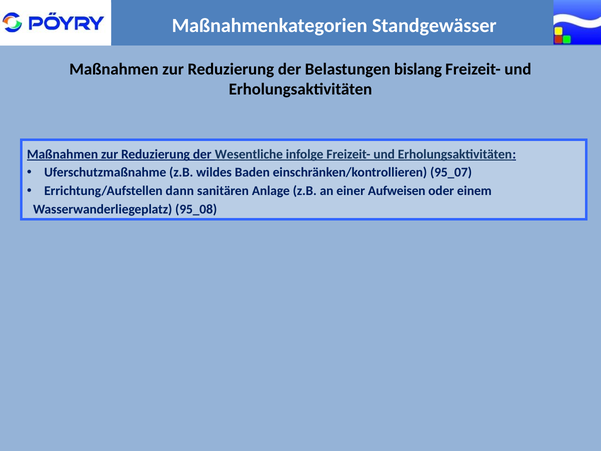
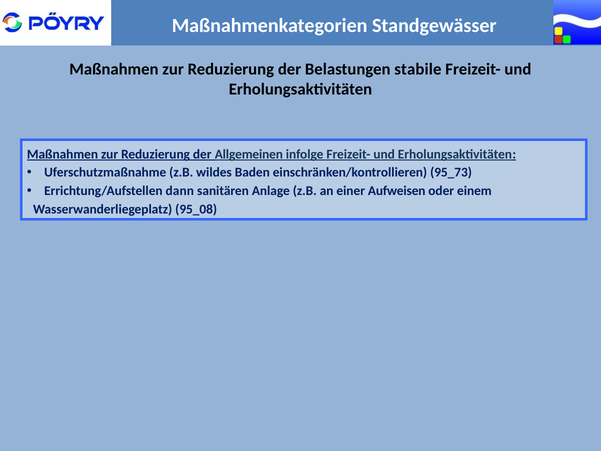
bislang: bislang -> stabile
Wesentliche: Wesentliche -> Allgemeinen
95_07: 95_07 -> 95_73
